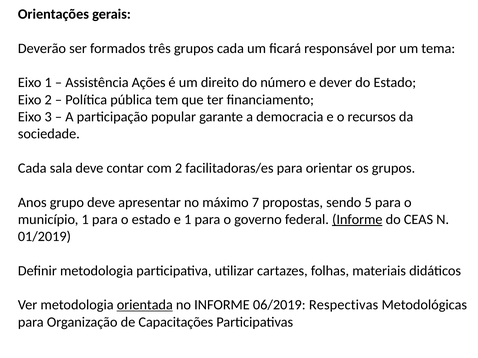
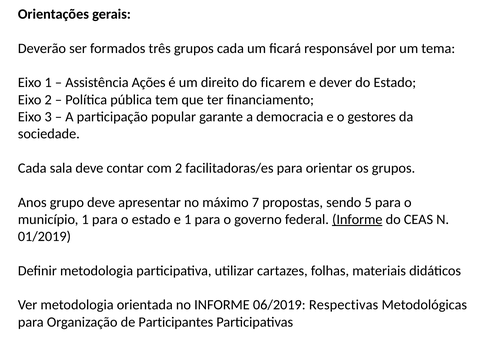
número: número -> ficarem
recursos: recursos -> gestores
orientada underline: present -> none
Capacitações: Capacitações -> Participantes
